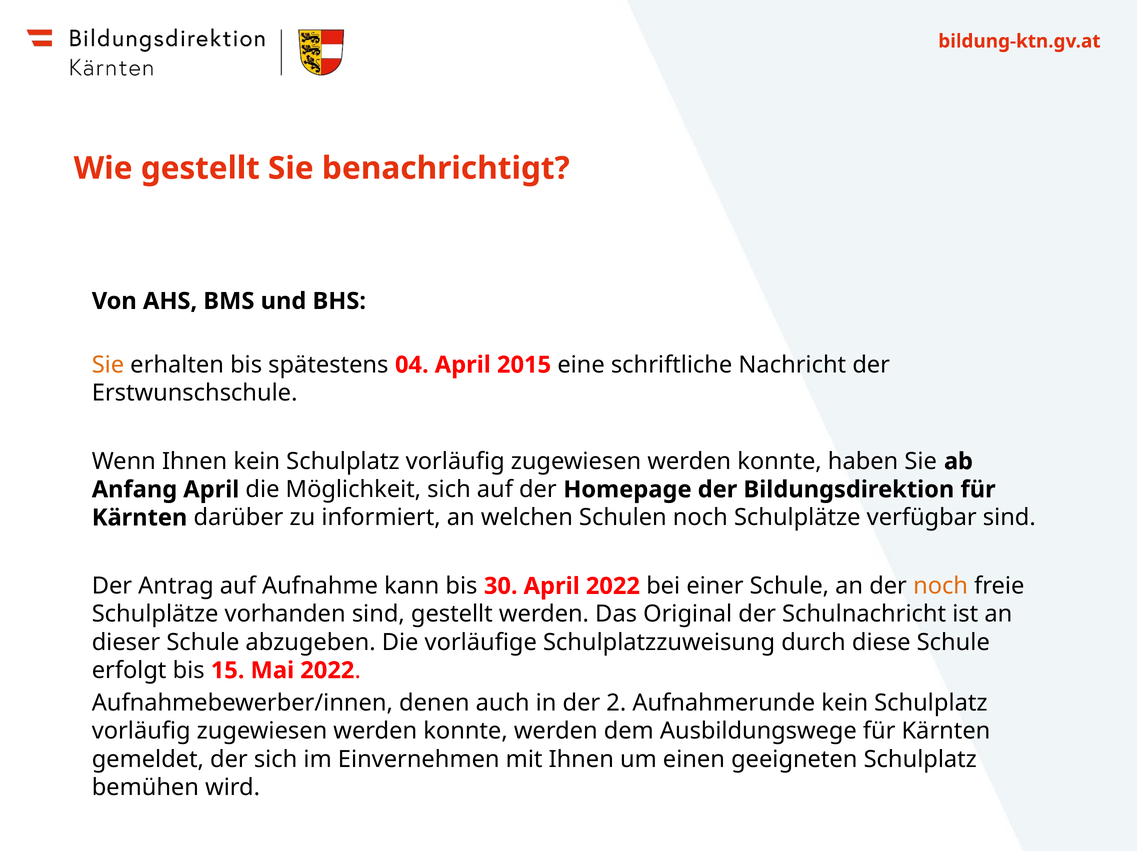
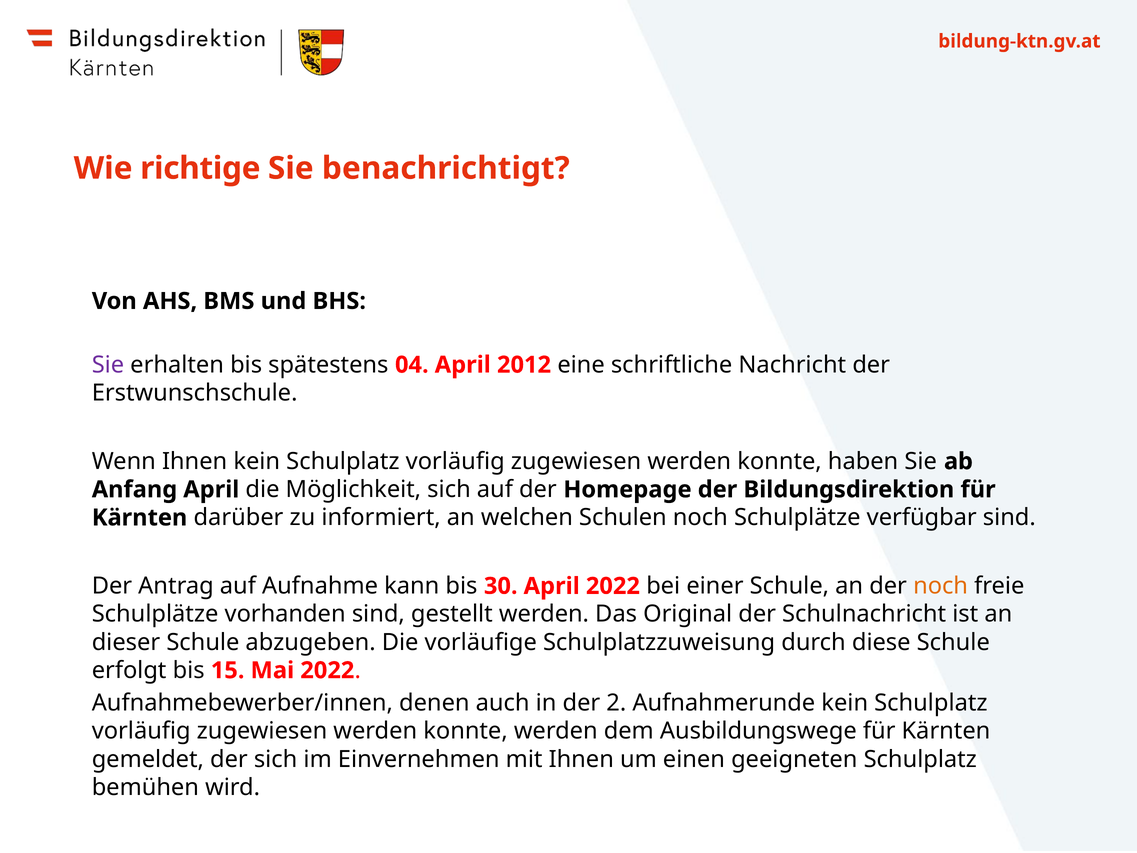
Wie gestellt: gestellt -> richtige
Sie at (108, 365) colour: orange -> purple
2015: 2015 -> 2012
